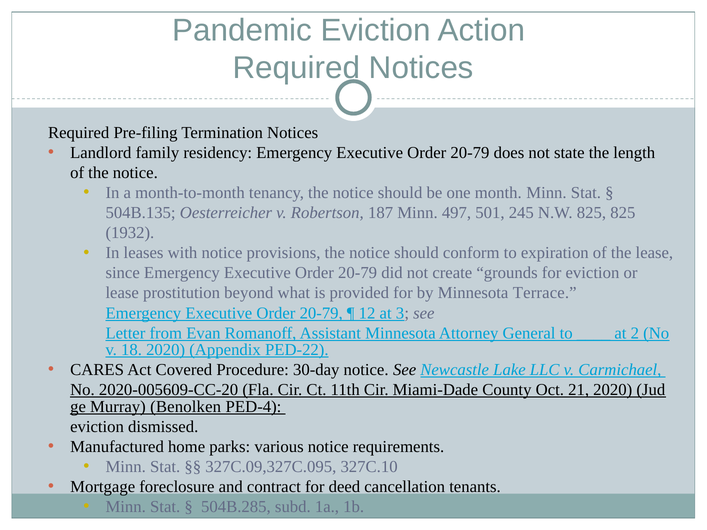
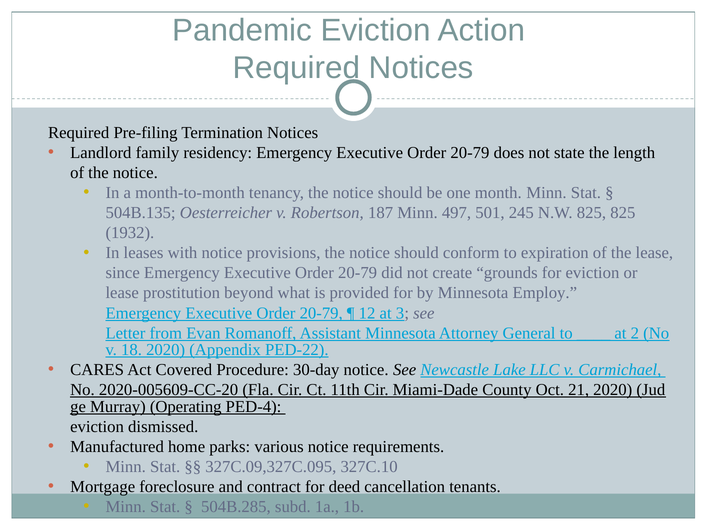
Terrace: Terrace -> Employ
Benolken: Benolken -> Operating
